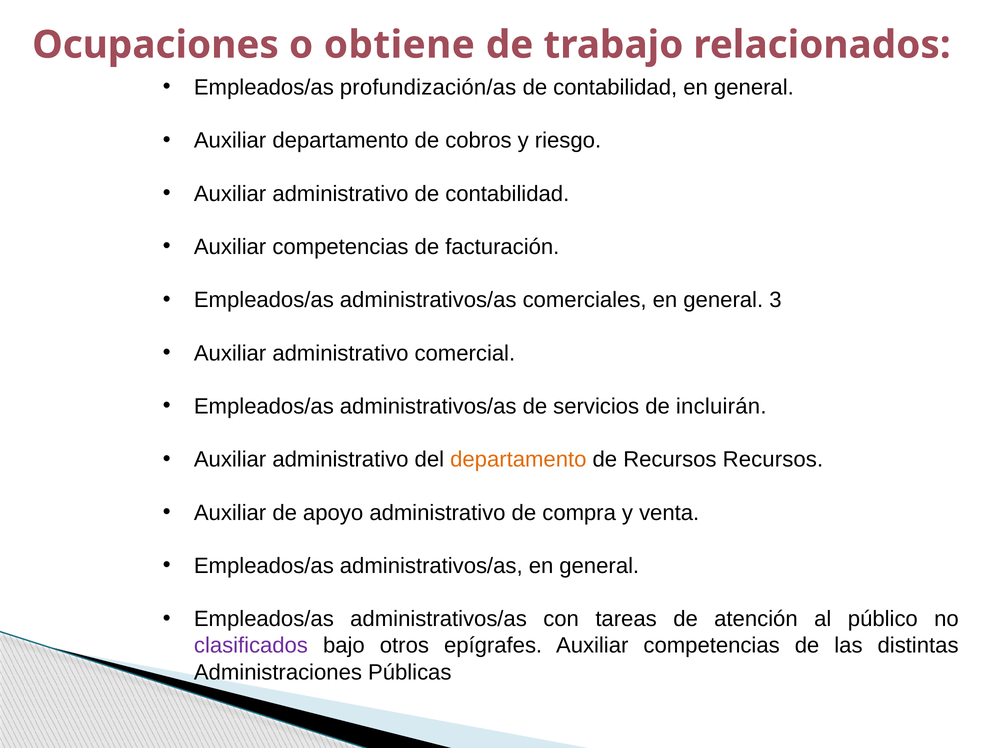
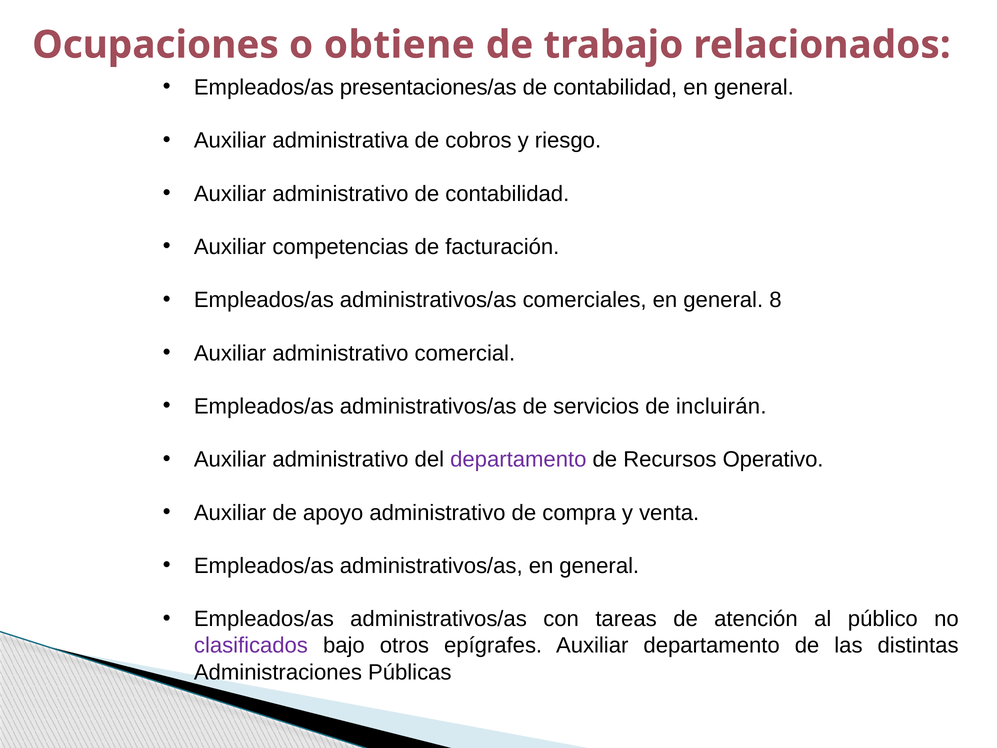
profundización/as: profundización/as -> presentaciones/as
Auxiliar departamento: departamento -> administrativa
3: 3 -> 8
departamento at (518, 459) colour: orange -> purple
Recursos Recursos: Recursos -> Operativo
epígrafes Auxiliar competencias: competencias -> departamento
